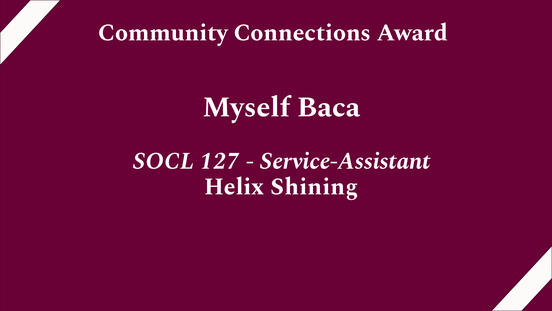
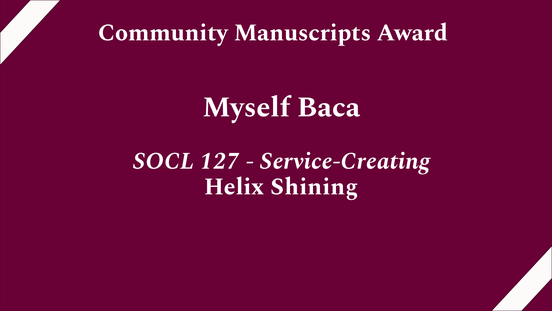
Connections: Connections -> Manuscripts
Service-Assistant: Service-Assistant -> Service-Creating
